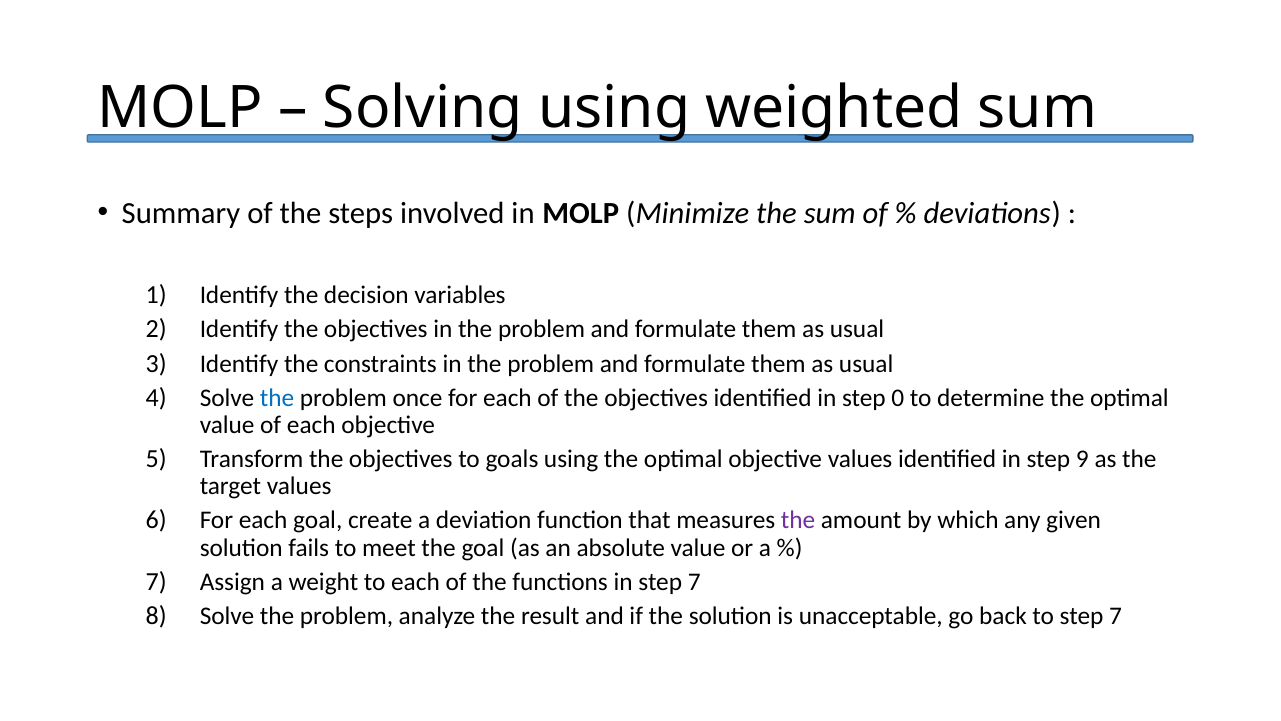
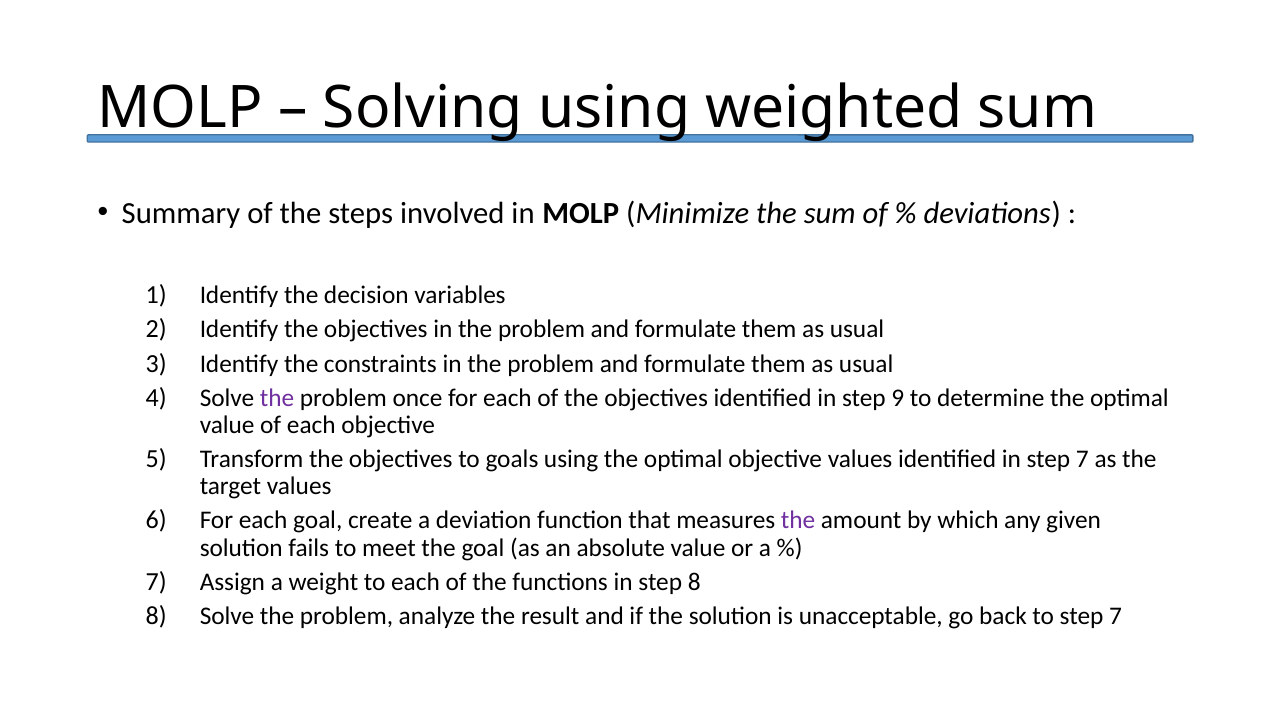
the at (277, 397) colour: blue -> purple
0: 0 -> 9
in step 9: 9 -> 7
in step 7: 7 -> 8
